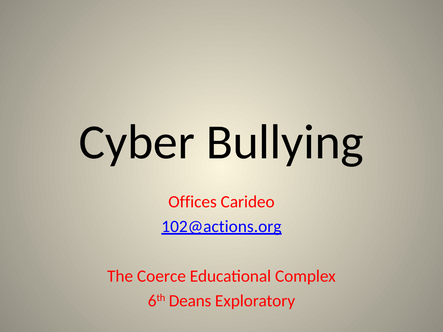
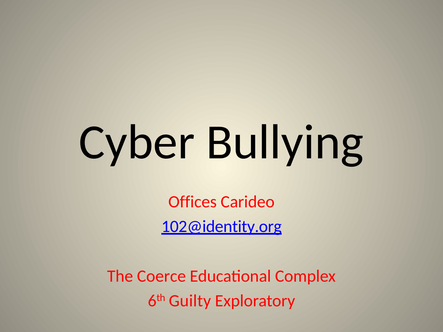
102@actions.org: 102@actions.org -> 102@identity.org
Deans: Deans -> Guilty
